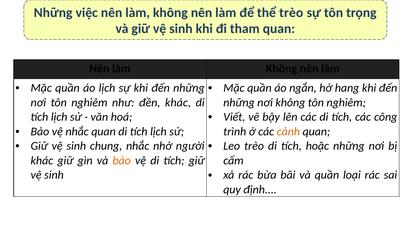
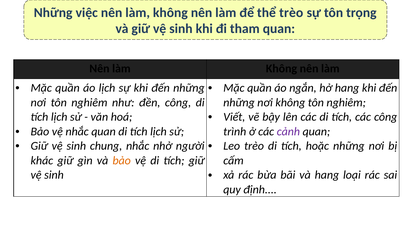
đền khác: khác -> công
cảnh colour: orange -> purple
và quần: quần -> hang
